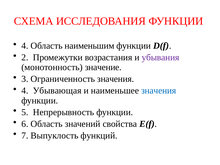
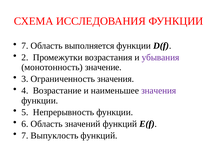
4 at (25, 46): 4 -> 7
наименьшим: наименьшим -> выполняется
Убывающая: Убывающая -> Возрастание
значения at (159, 91) colour: blue -> purple
значений свойства: свойства -> функций
